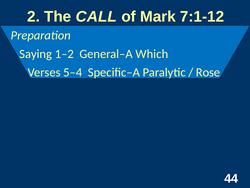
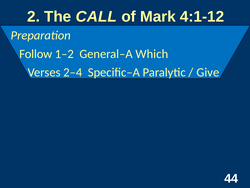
7:1-12: 7:1-12 -> 4:1-12
Saying: Saying -> Follow
5–4: 5–4 -> 2–4
Rose: Rose -> Give
